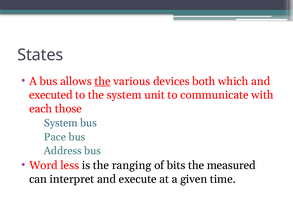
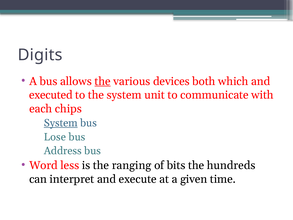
States: States -> Digits
those: those -> chips
System at (61, 123) underline: none -> present
Pace: Pace -> Lose
measured: measured -> hundreds
